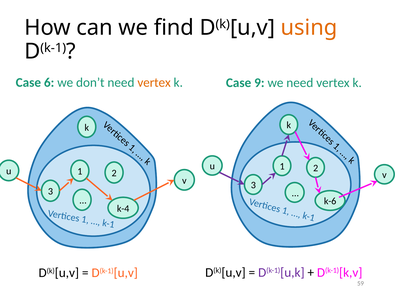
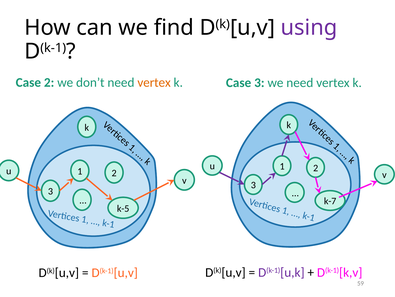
using colour: orange -> purple
Case 6: 6 -> 2
Case 9: 9 -> 3
k-6: k-6 -> k-7
k-4: k-4 -> k-5
